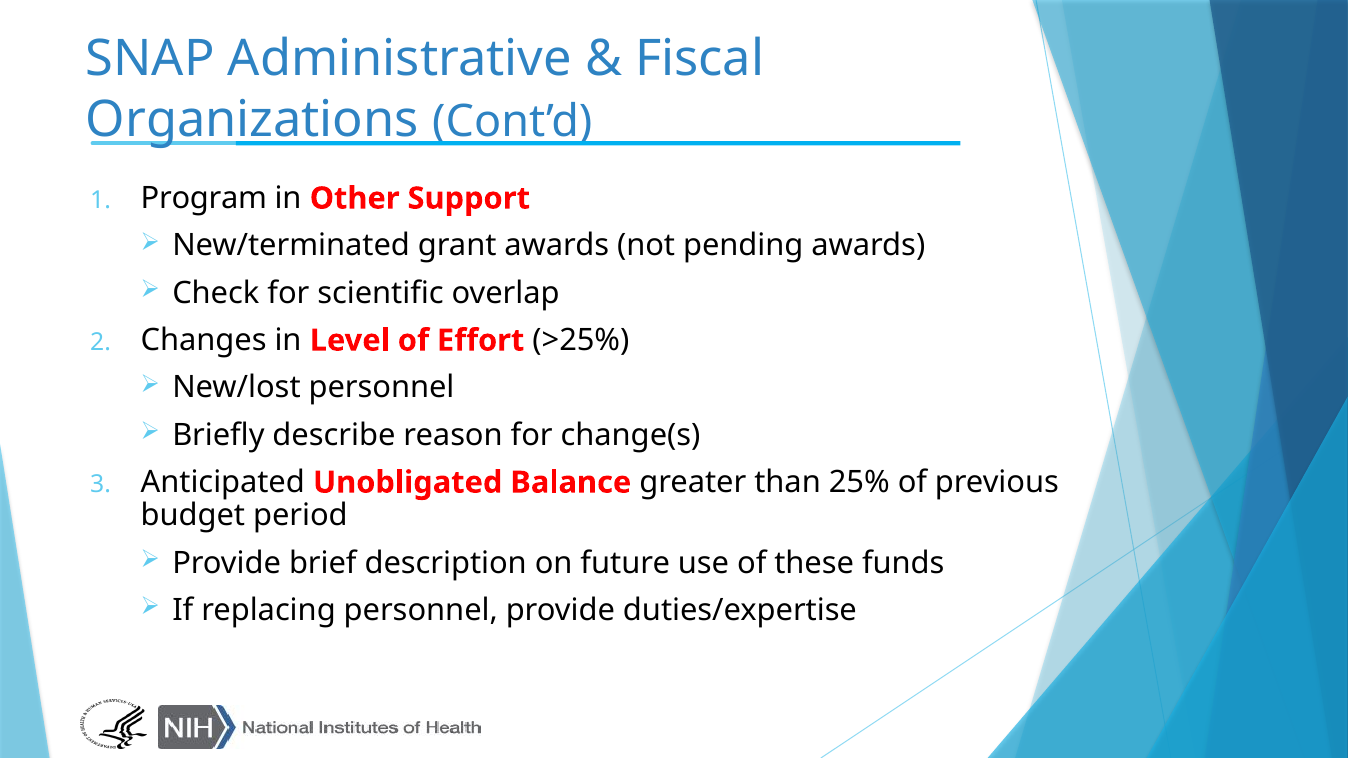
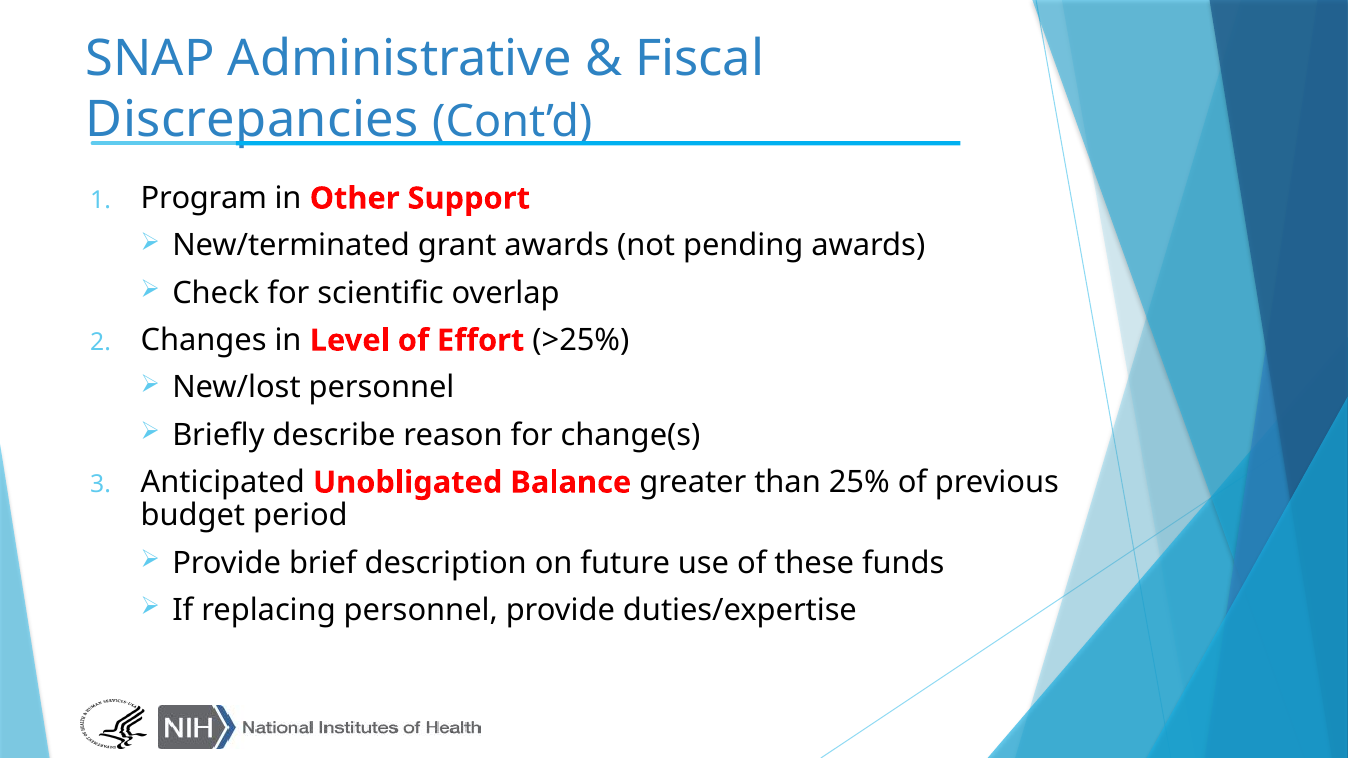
Organizations: Organizations -> Discrepancies
